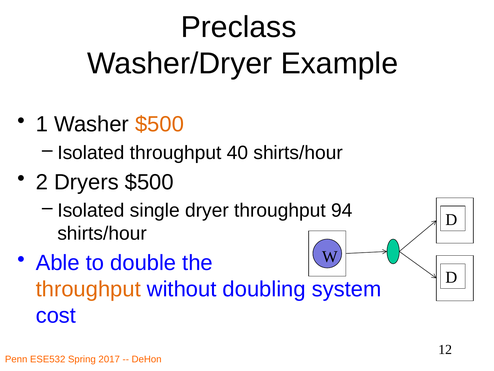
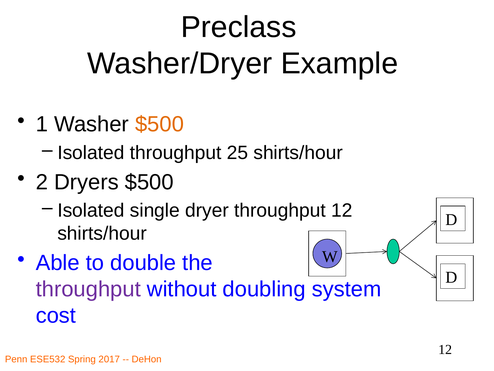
40: 40 -> 25
throughput 94: 94 -> 12
throughput at (88, 289) colour: orange -> purple
